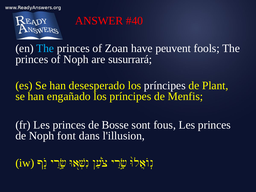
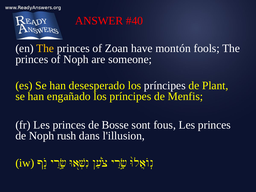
The at (45, 48) colour: light blue -> yellow
peuvent: peuvent -> montón
susurrará: susurrará -> someone
font: font -> rush
